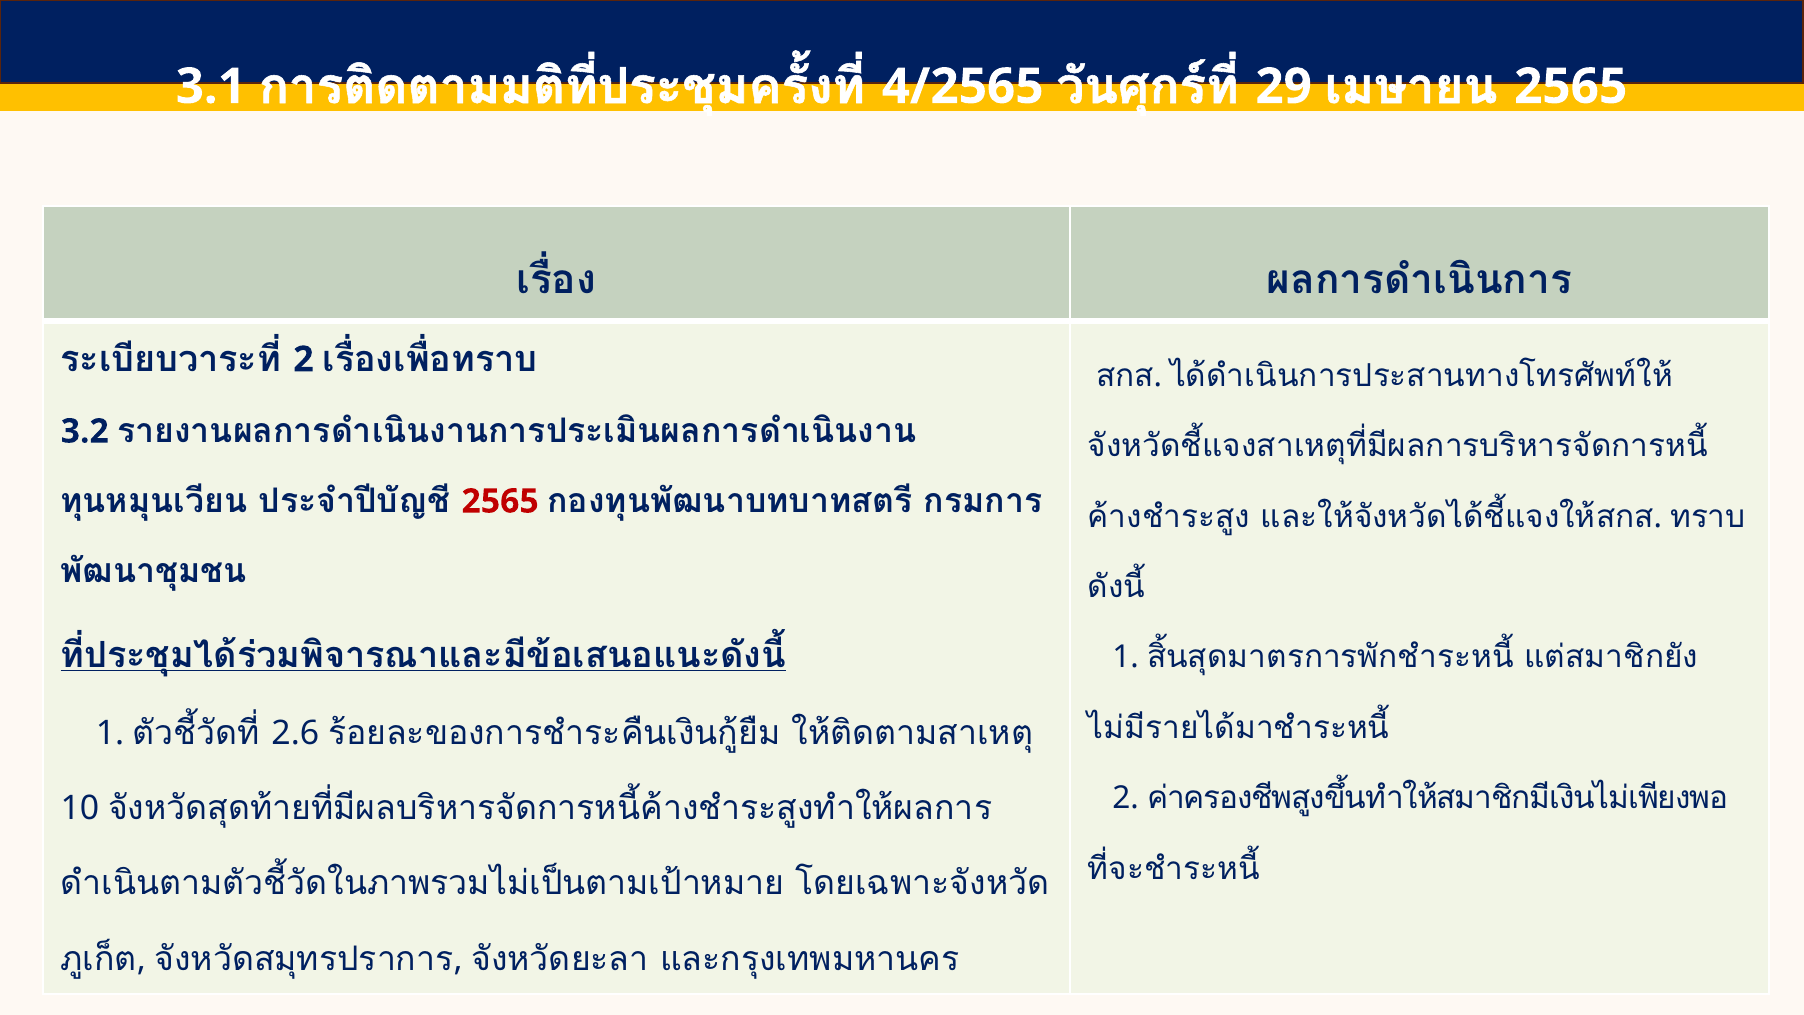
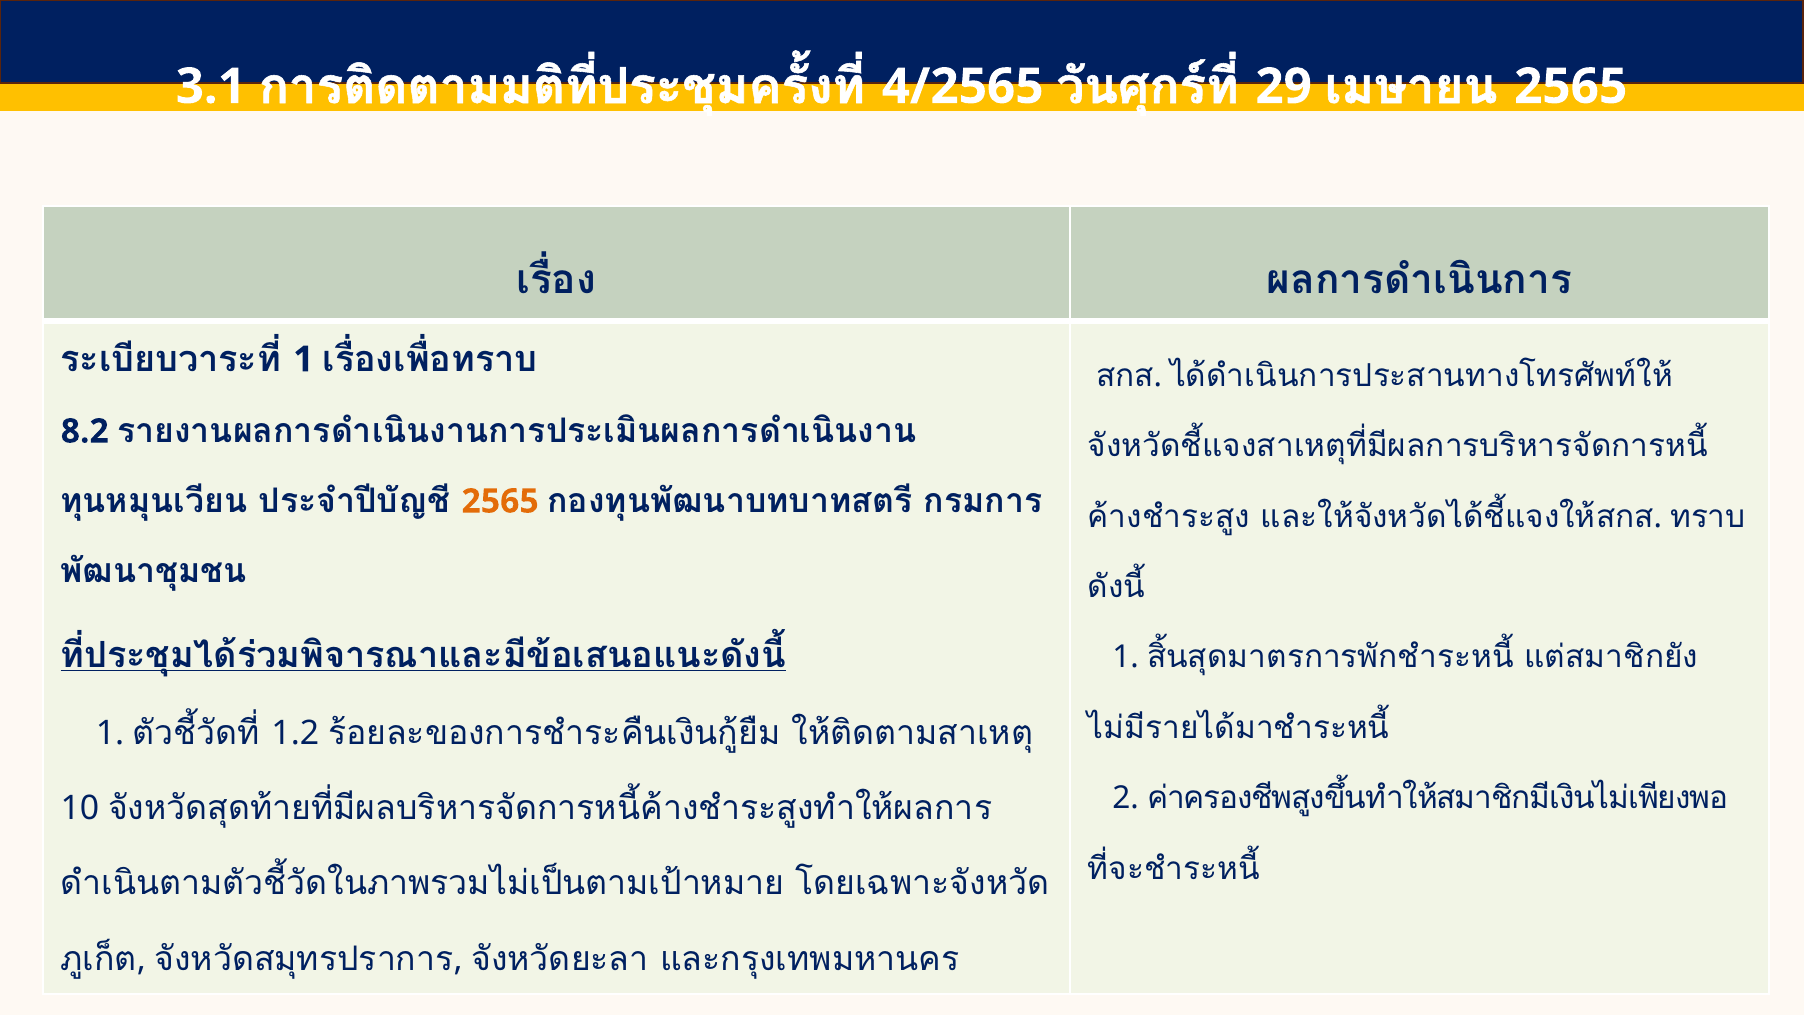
2 at (303, 359): 2 -> 1
3.2: 3.2 -> 8.2
2565 at (500, 501) colour: red -> orange
2.6: 2.6 -> 1.2
